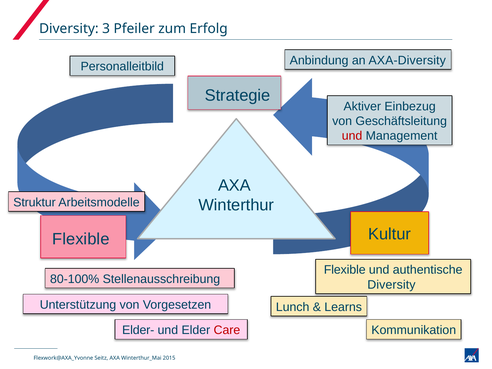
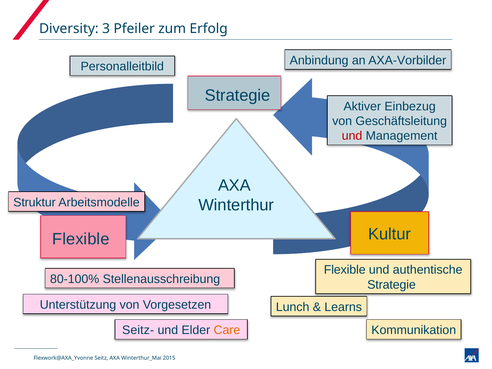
AXA-Diversity: AXA-Diversity -> AXA-Vorbilder
Diversity at (391, 285): Diversity -> Strategie
Elder-: Elder- -> Seitz-
Care colour: red -> orange
